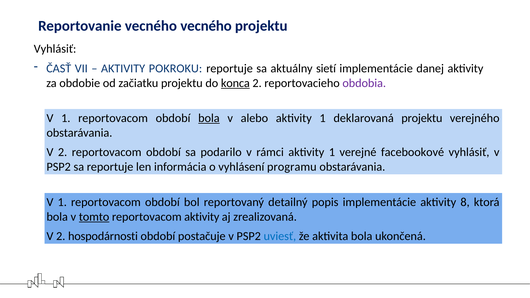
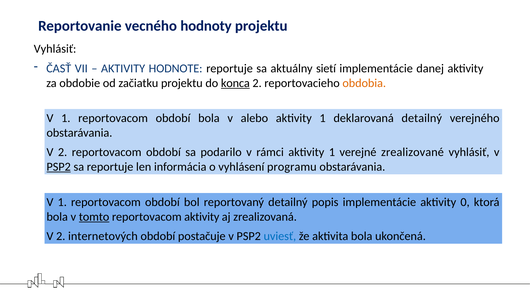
vecného vecného: vecného -> hodnoty
POKROKU: POKROKU -> HODNOTE
obdobia colour: purple -> orange
bola at (209, 118) underline: present -> none
deklarovaná projektu: projektu -> detailný
facebookové: facebookové -> zrealizované
PSP2 at (59, 167) underline: none -> present
8: 8 -> 0
hospodárnosti: hospodárnosti -> internetových
